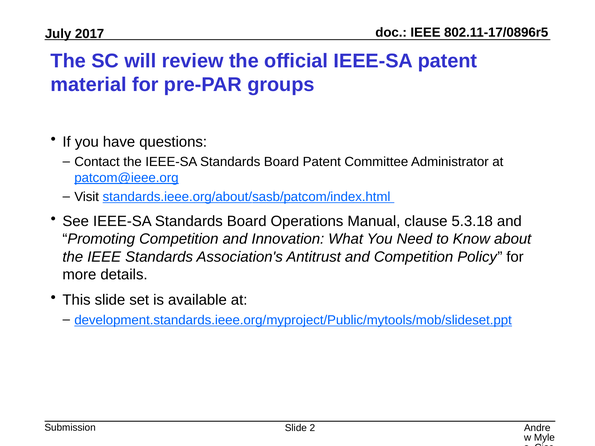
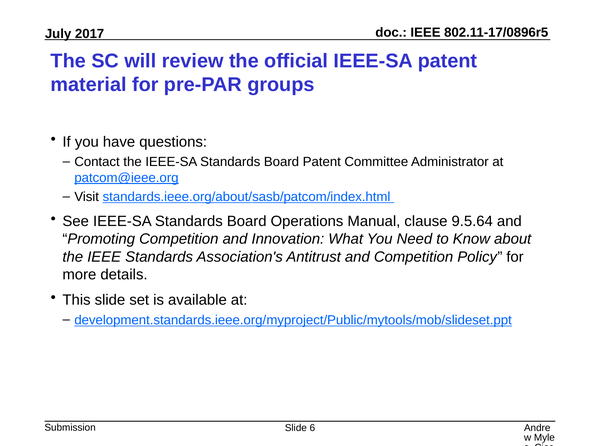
5.3.18: 5.3.18 -> 9.5.64
2: 2 -> 6
